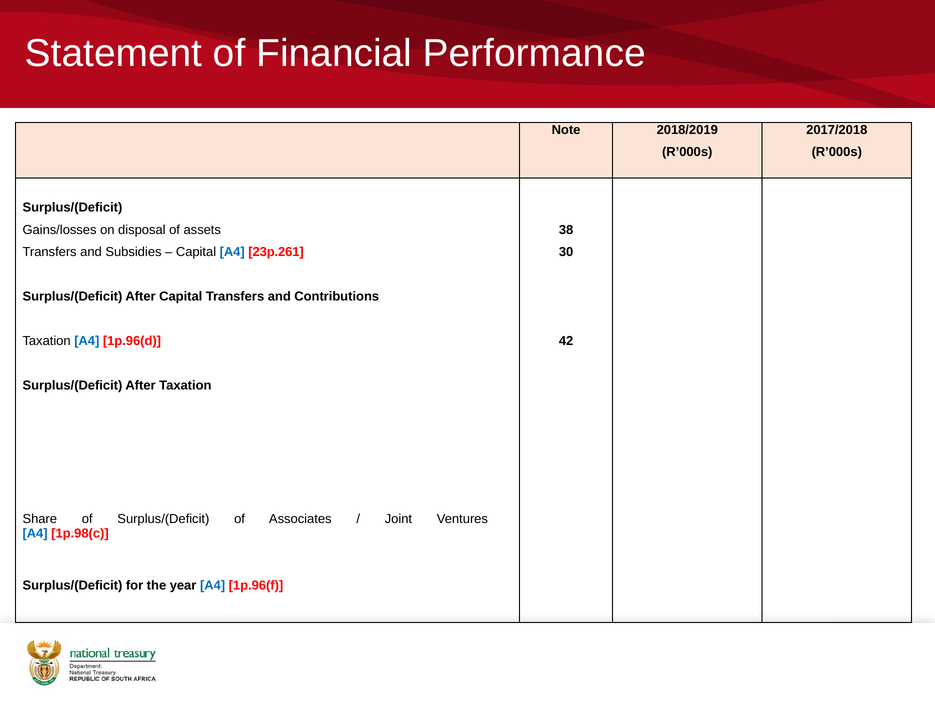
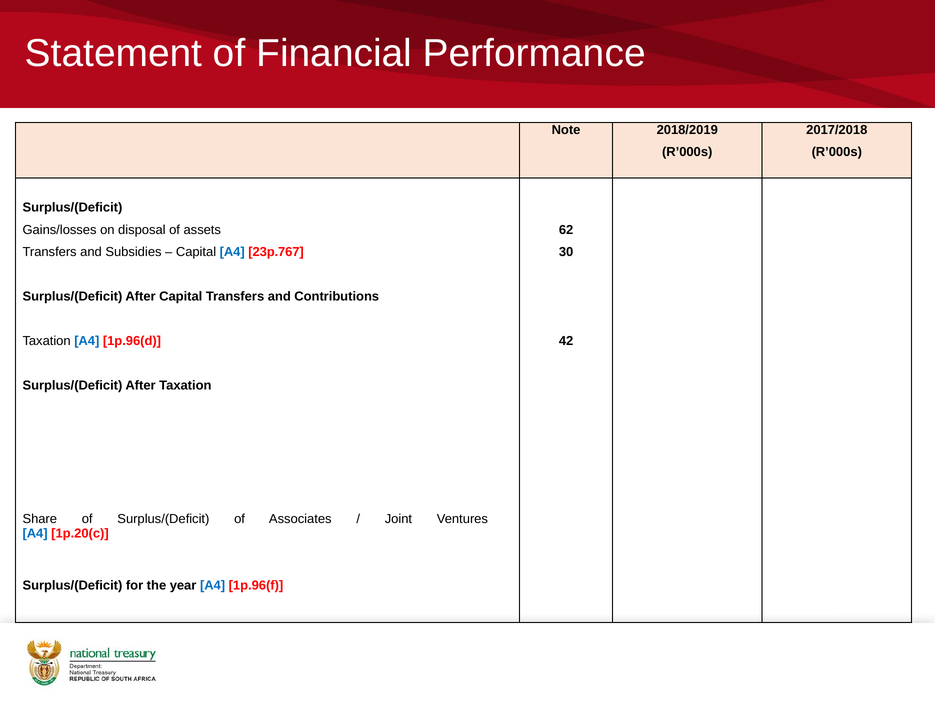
38: 38 -> 62
23p.261: 23p.261 -> 23p.767
1p.98(c: 1p.98(c -> 1p.20(c
